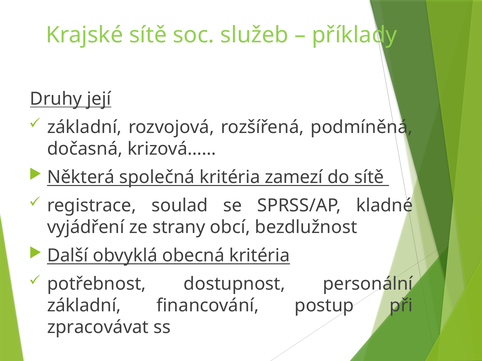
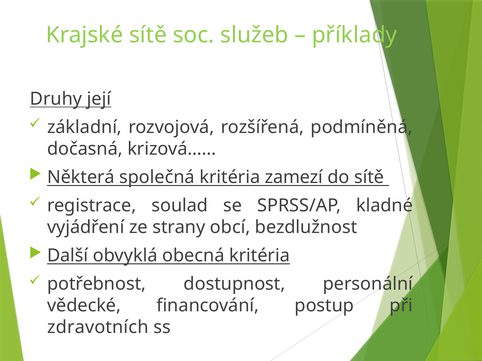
základní at (84, 306): základní -> vědecké
zpracovávat: zpracovávat -> zdravotních
